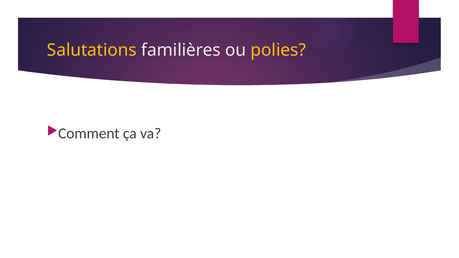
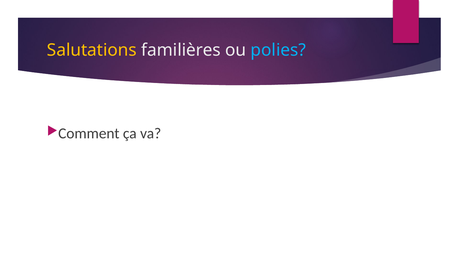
polies colour: yellow -> light blue
